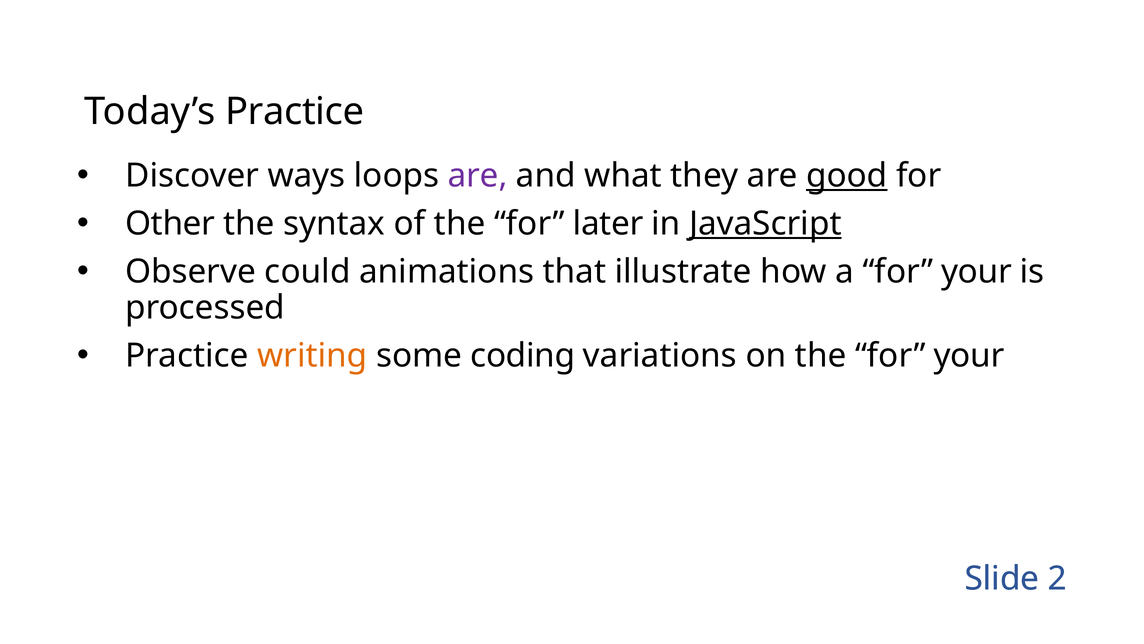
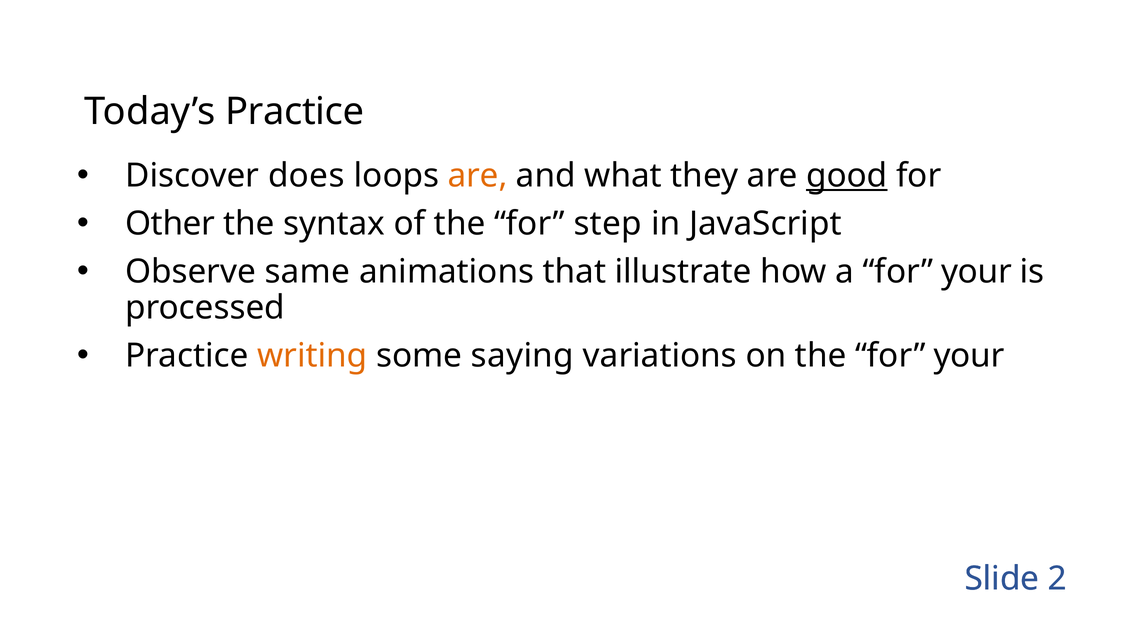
ways: ways -> does
are at (478, 175) colour: purple -> orange
later: later -> step
JavaScript underline: present -> none
could: could -> same
coding: coding -> saying
